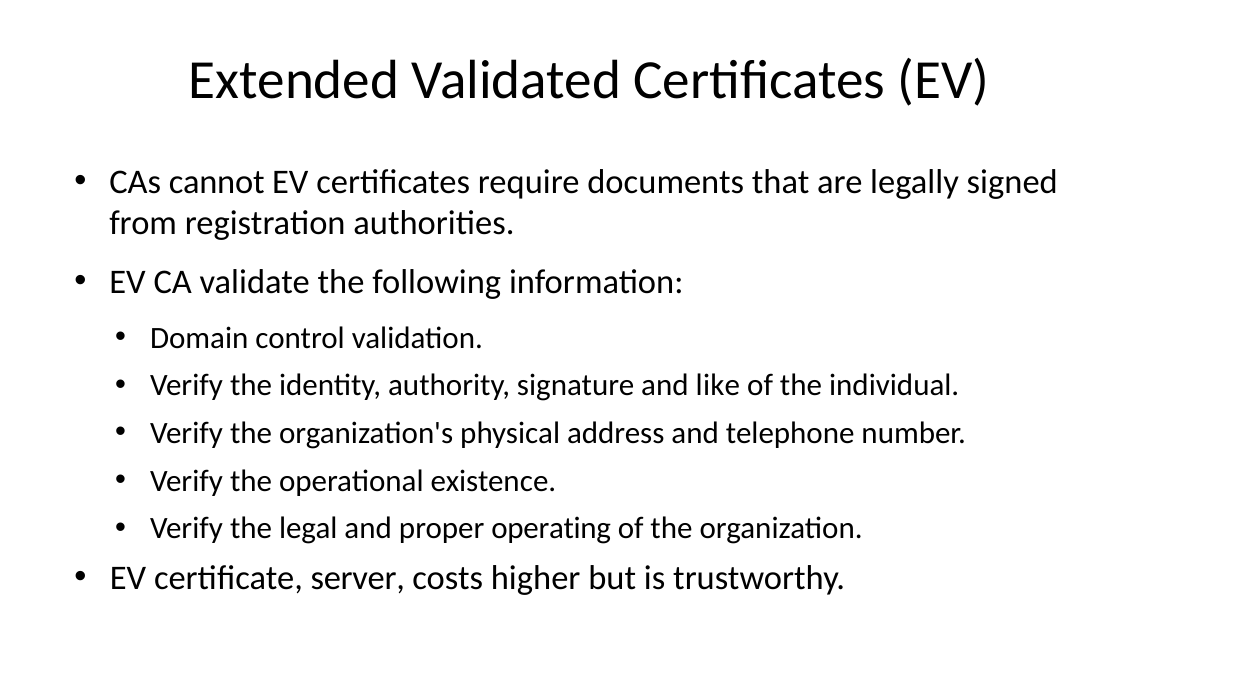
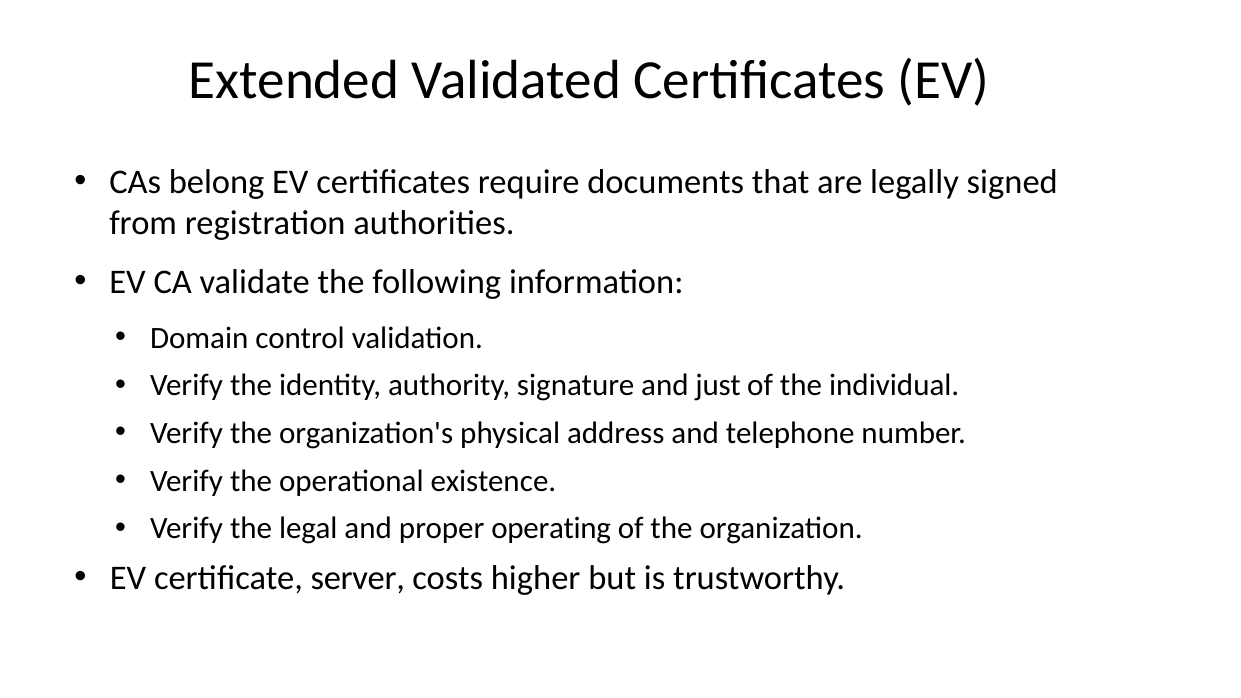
cannot: cannot -> belong
like: like -> just
